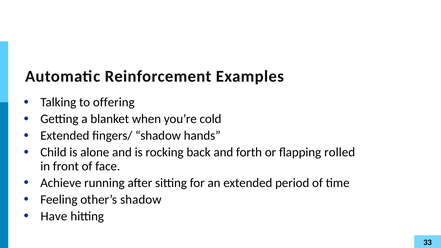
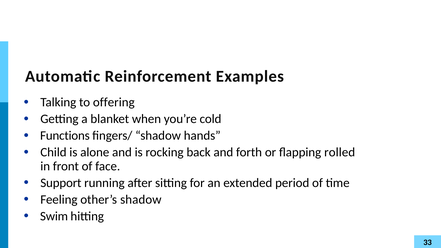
Extended at (65, 136): Extended -> Functions
Achieve: Achieve -> Support
Have: Have -> Swim
